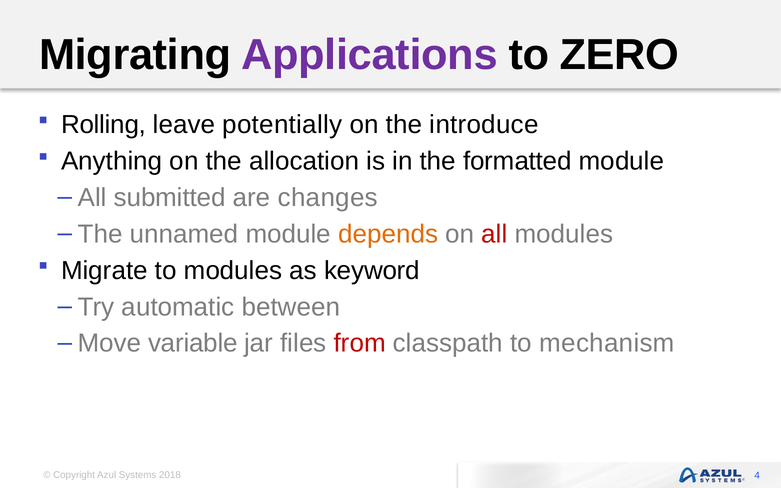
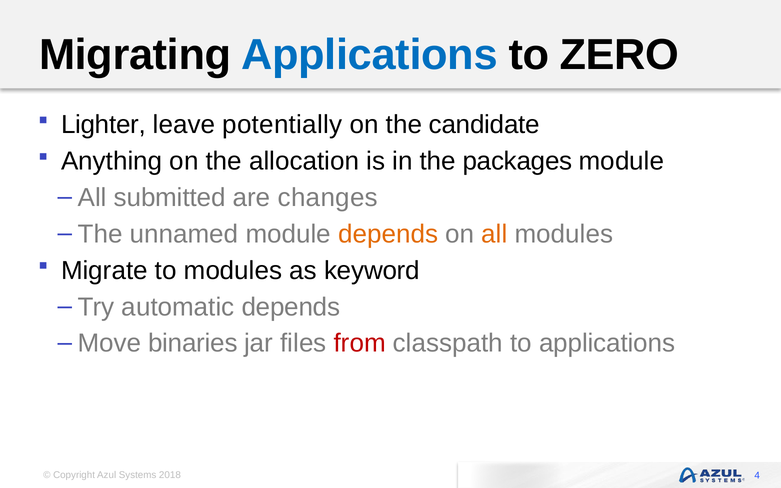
Applications at (369, 55) colour: purple -> blue
Rolling: Rolling -> Lighter
introduce: introduce -> candidate
formatted: formatted -> packages
all at (494, 234) colour: red -> orange
automatic between: between -> depends
variable: variable -> binaries
to mechanism: mechanism -> applications
